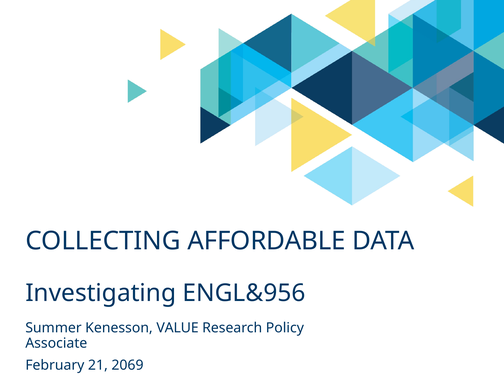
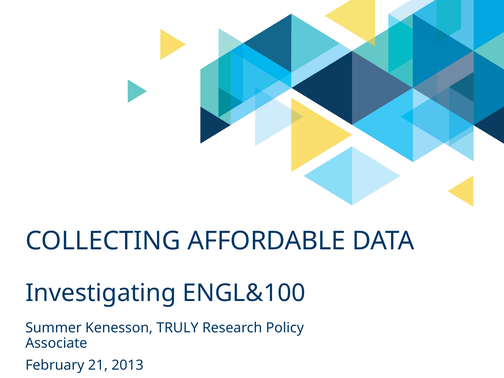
ENGL&956: ENGL&956 -> ENGL&100
VALUE: VALUE -> TRULY
2069: 2069 -> 2013
